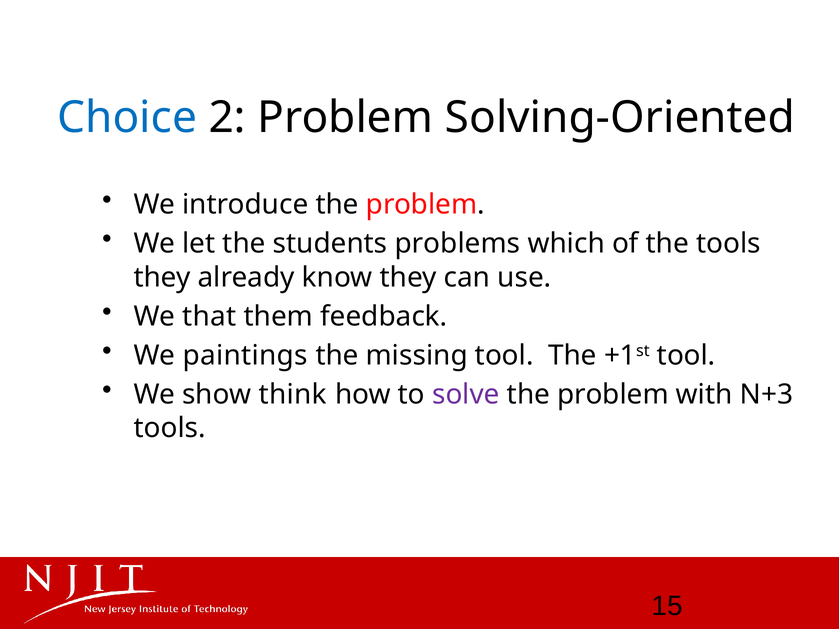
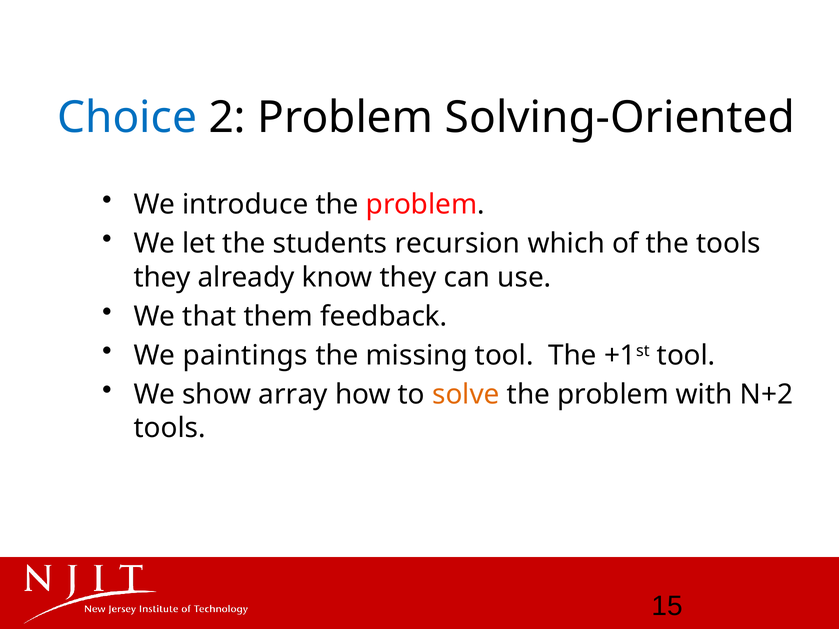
problems: problems -> recursion
think: think -> array
solve colour: purple -> orange
N+3: N+3 -> N+2
